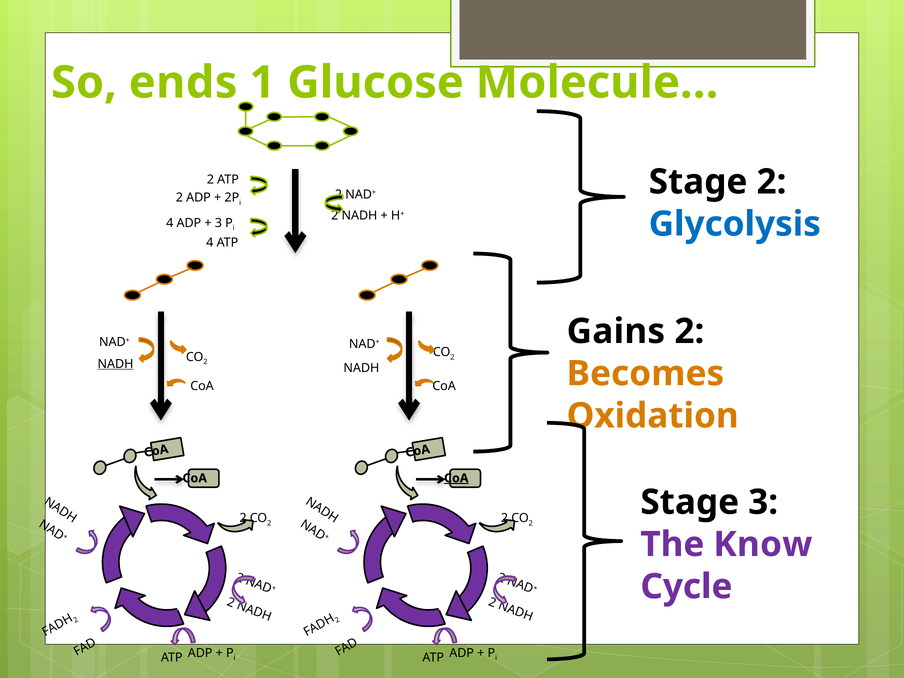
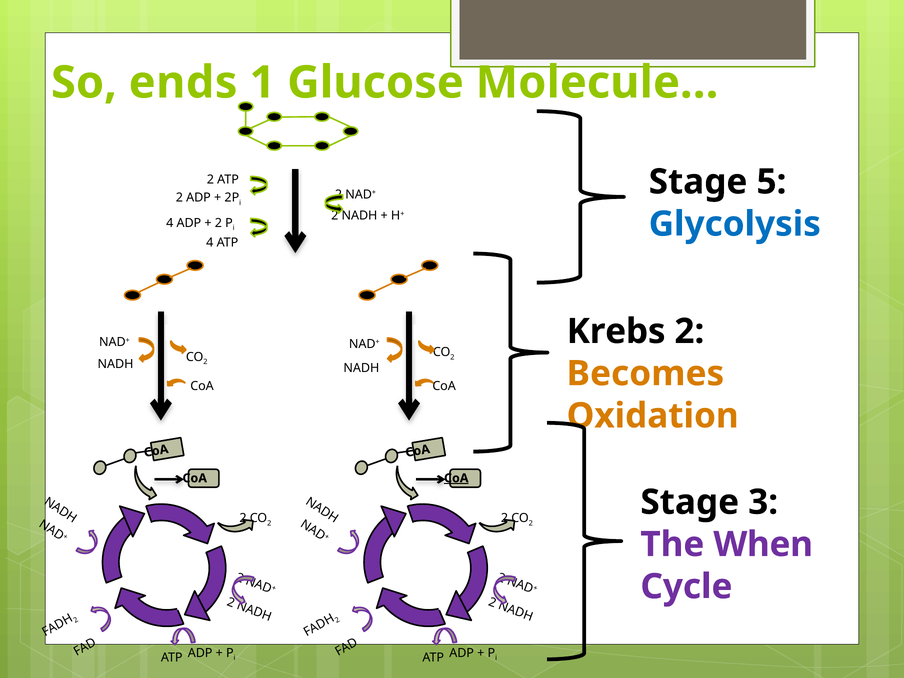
Stage 2: 2 -> 5
3 at (218, 223): 3 -> 2
Gains: Gains -> Krebs
NADH at (116, 364) underline: present -> none
Know: Know -> When
